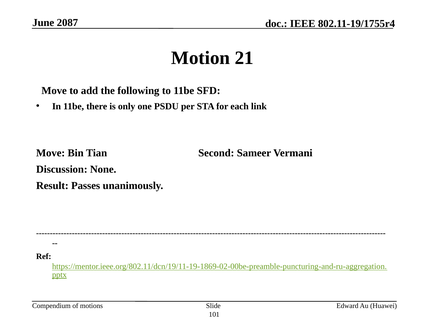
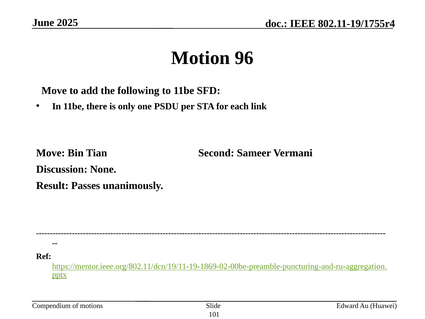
2087: 2087 -> 2025
21: 21 -> 96
